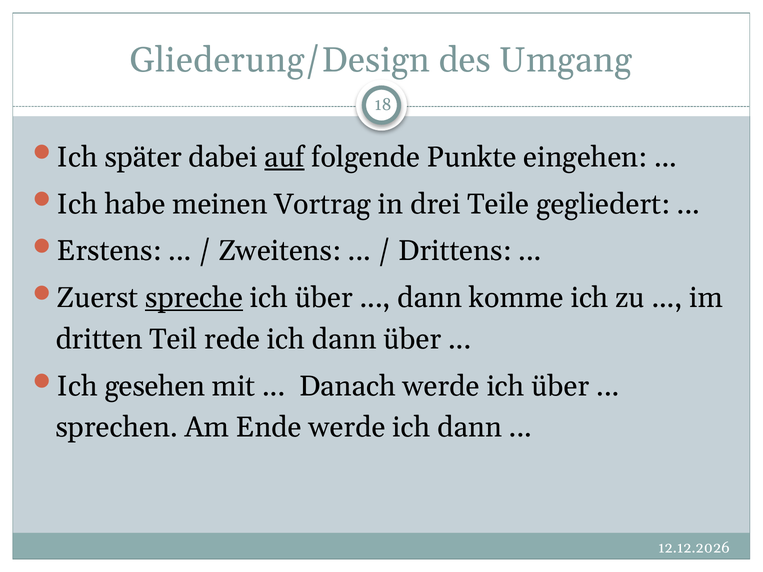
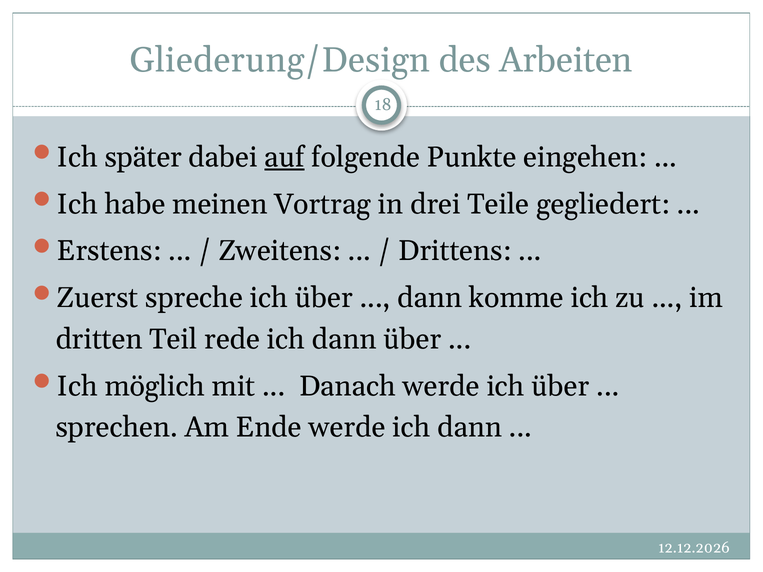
Umgang: Umgang -> Arbeiten
spreche underline: present -> none
gesehen: gesehen -> möglich
